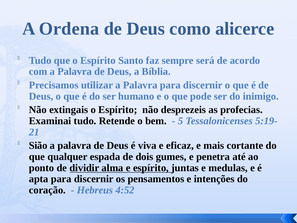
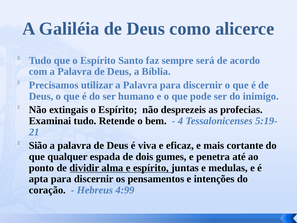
Ordena: Ordena -> Galiléia
5: 5 -> 4
4:52: 4:52 -> 4:99
